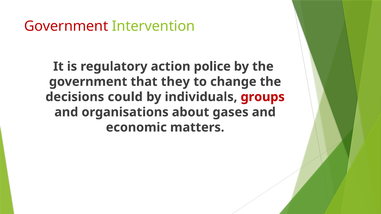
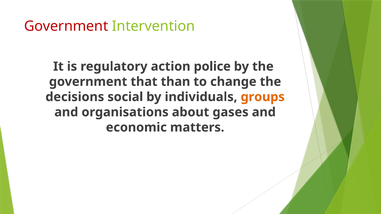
they: they -> than
could: could -> social
groups colour: red -> orange
